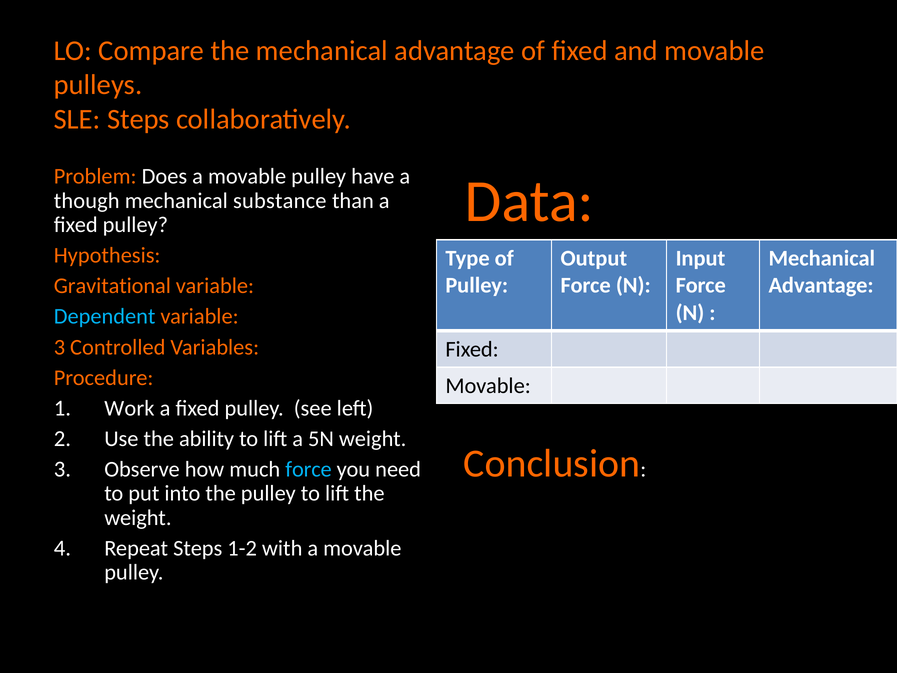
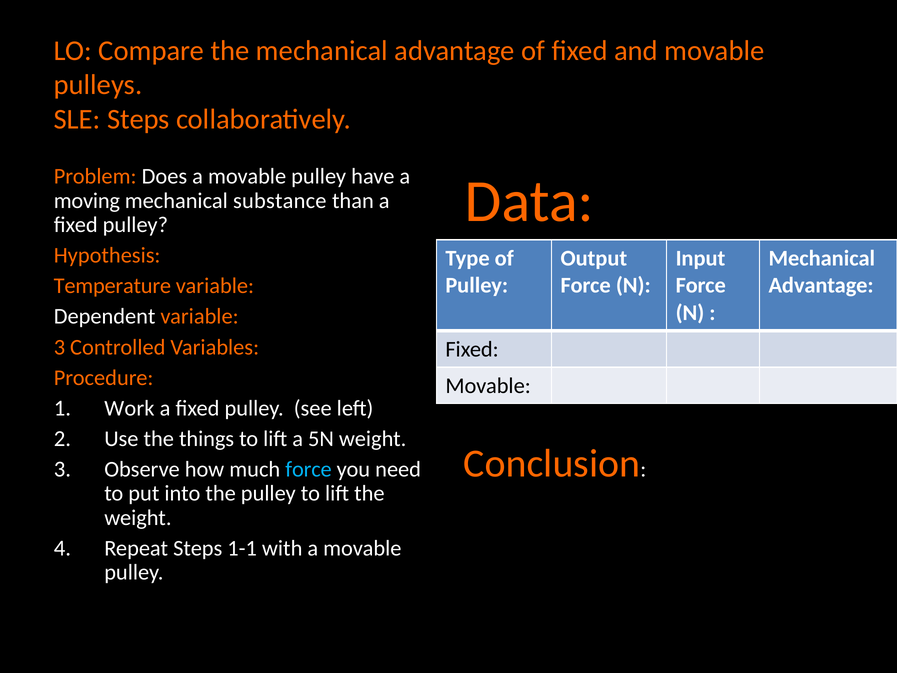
though: though -> moving
Gravitational: Gravitational -> Temperature
Dependent colour: light blue -> white
ability: ability -> things
1-2: 1-2 -> 1-1
